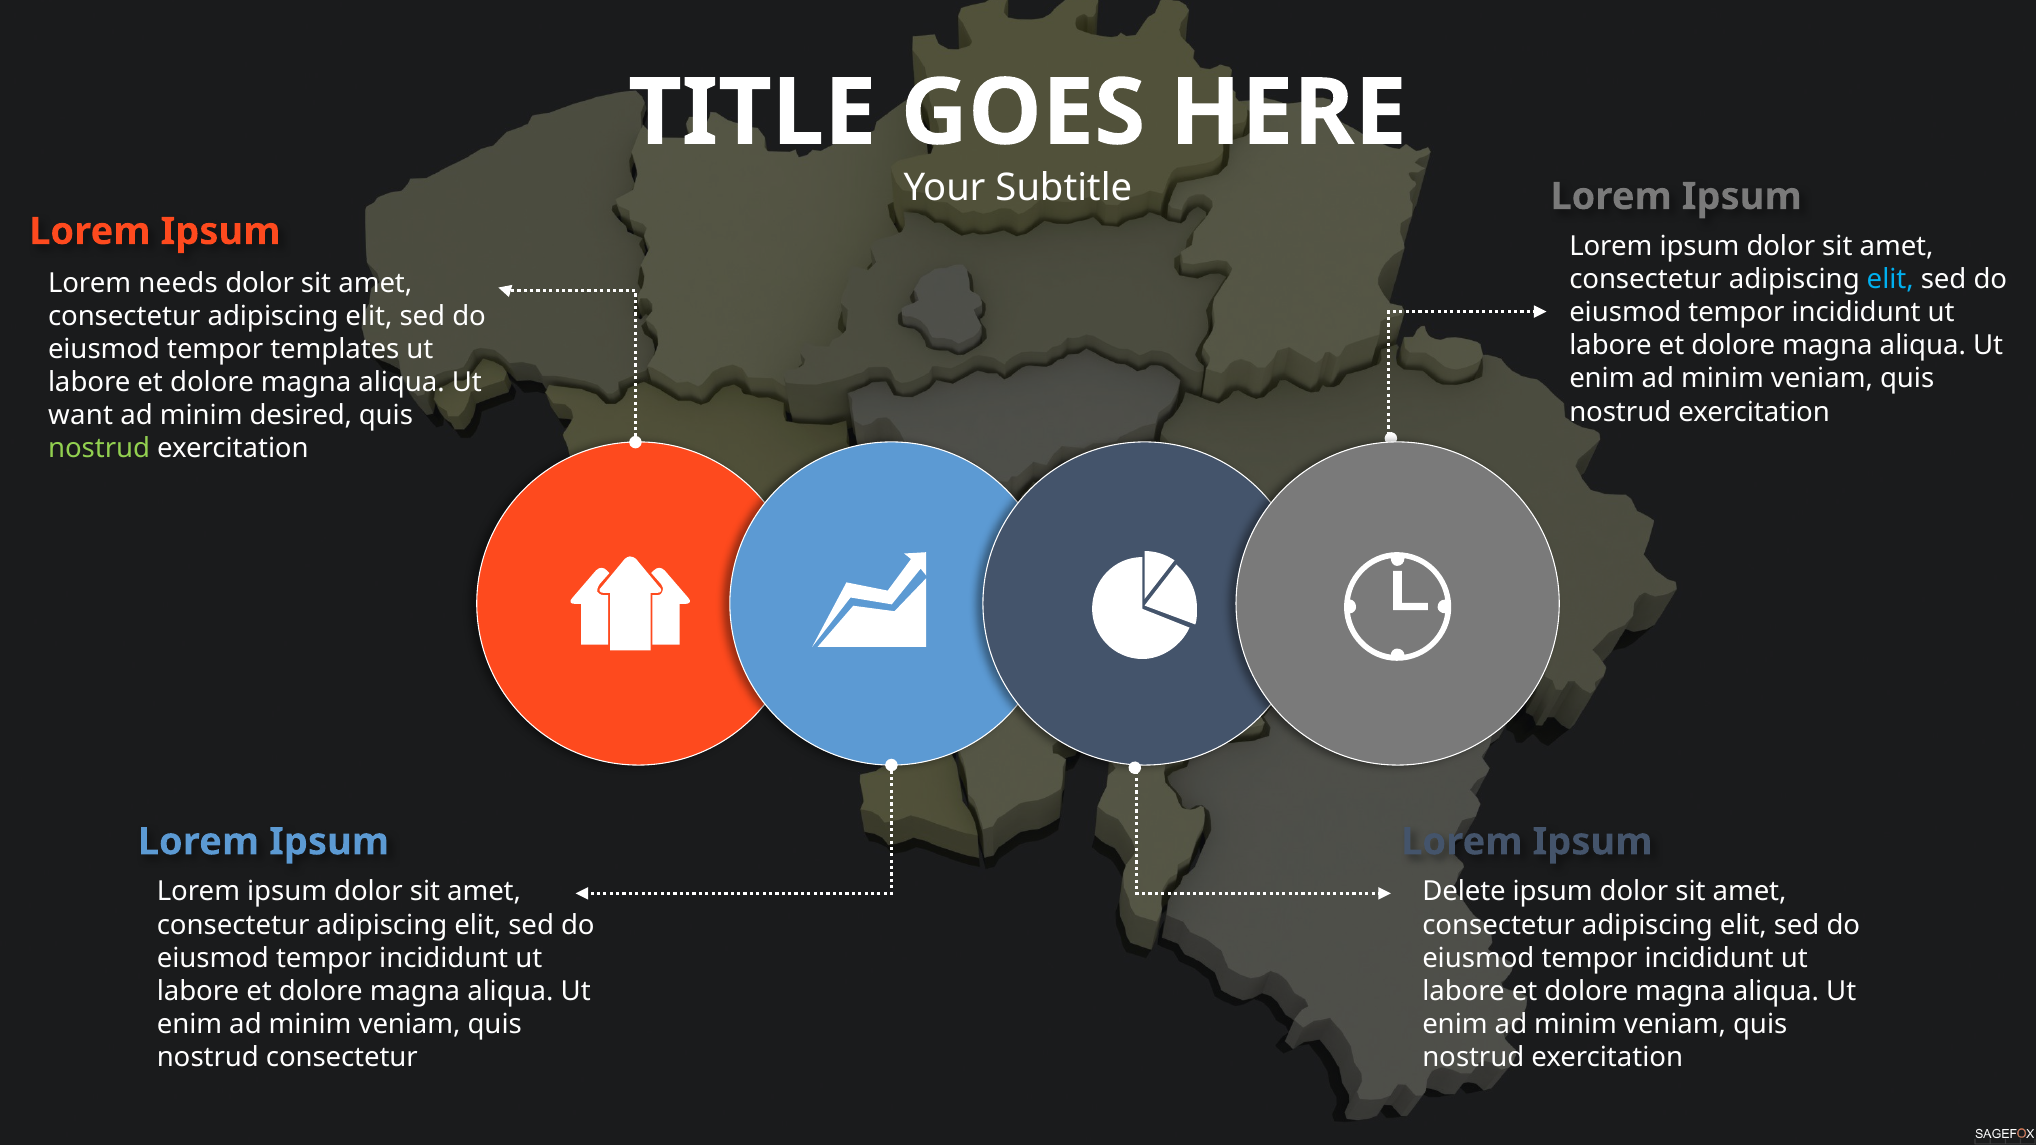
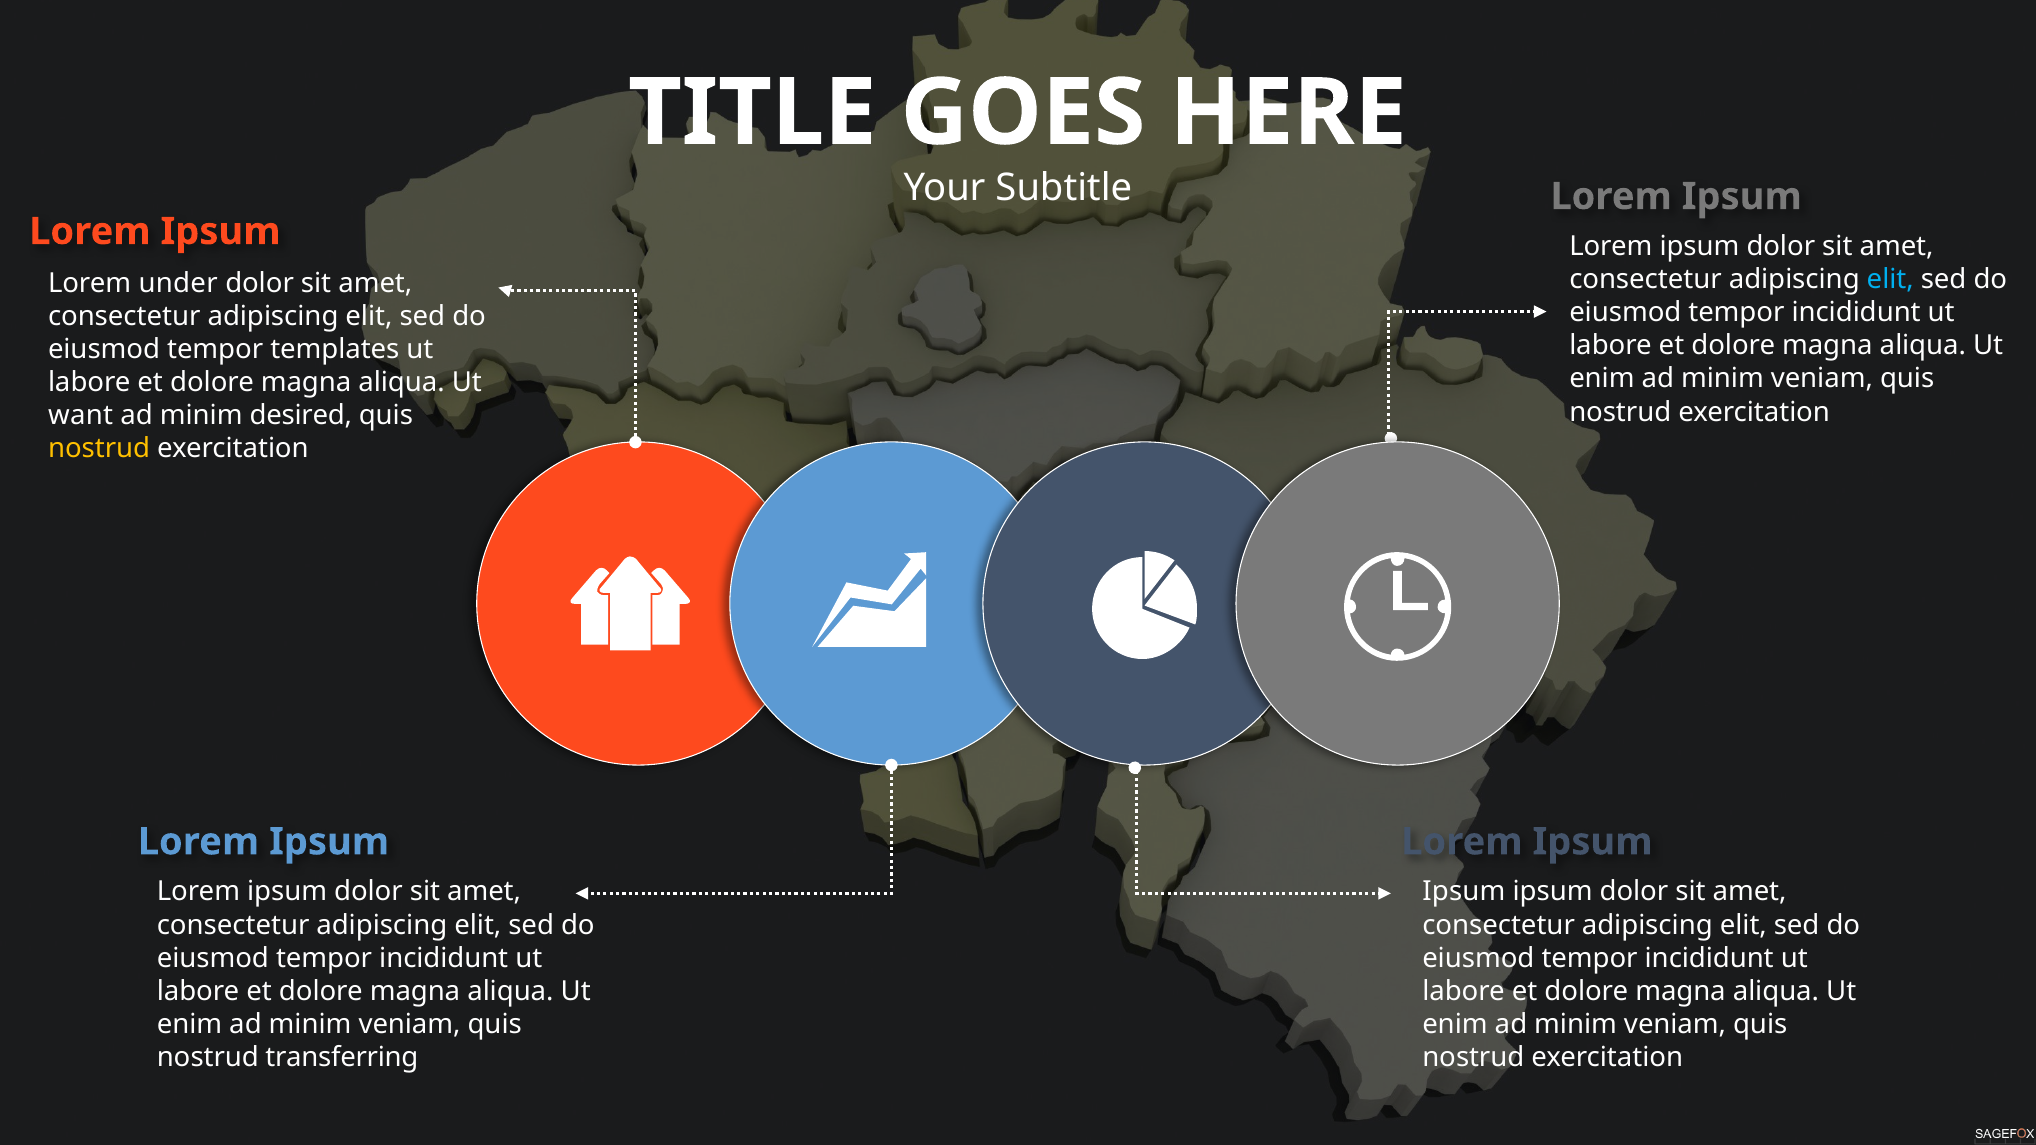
needs: needs -> under
nostrud at (99, 449) colour: light green -> yellow
Delete at (1464, 892): Delete -> Ipsum
nostrud consectetur: consectetur -> transferring
